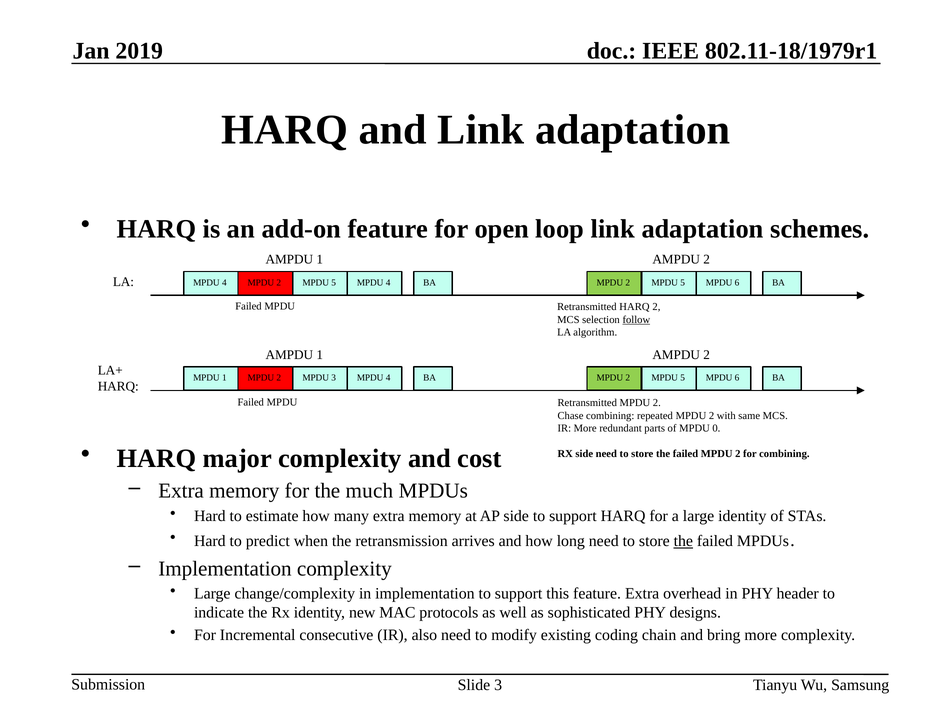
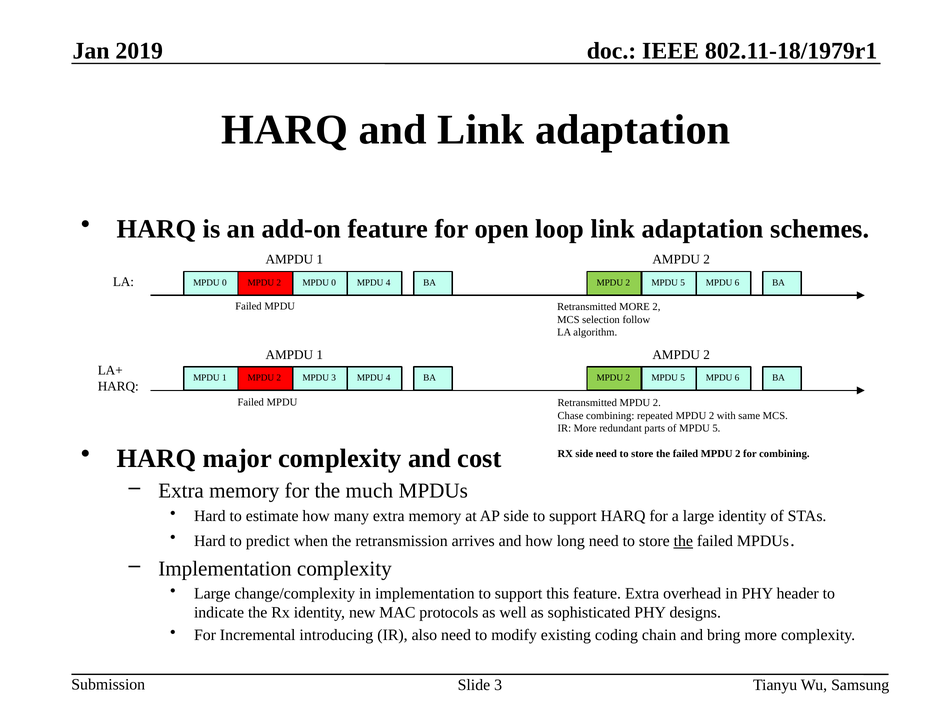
4 at (224, 283): 4 -> 0
5 at (334, 283): 5 -> 0
Retransmitted HARQ: HARQ -> MORE
follow underline: present -> none
of MPDU 0: 0 -> 5
consecutive: consecutive -> introducing
